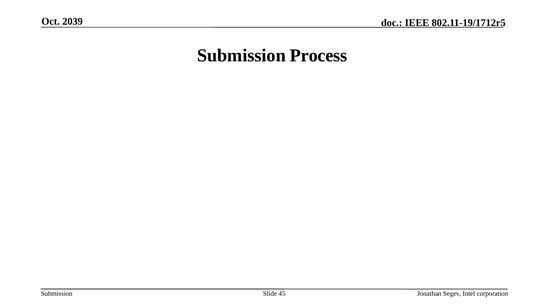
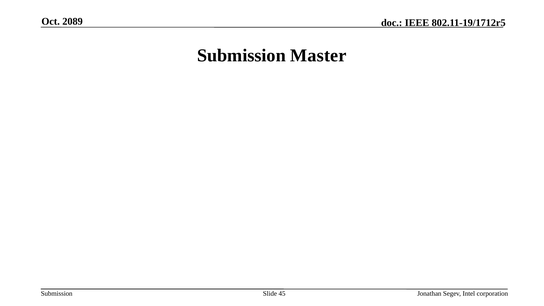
2039: 2039 -> 2089
Process: Process -> Master
